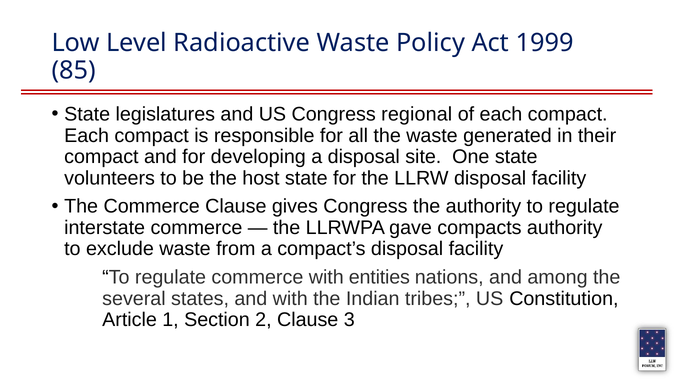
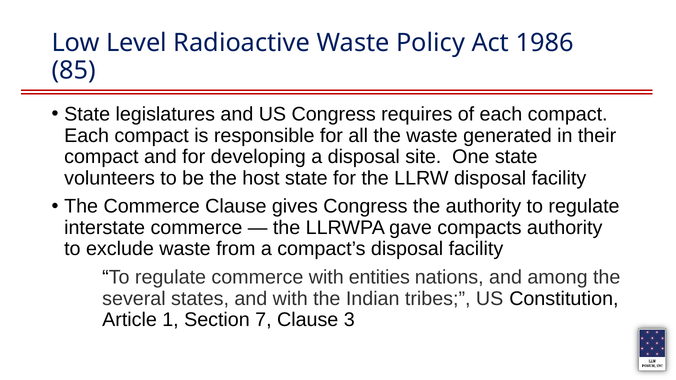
1999: 1999 -> 1986
regional: regional -> requires
2: 2 -> 7
